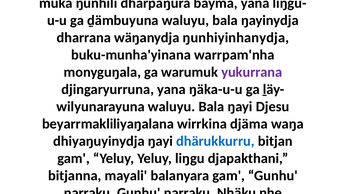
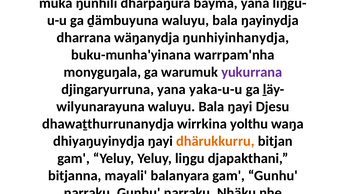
ŋäka-u-u: ŋäka-u-u -> yaka-u-u
beyarrmakliliyaŋalana: beyarrmakliliyaŋalana -> dhawaṯthurrunanydja
djäma: djäma -> yolthu
dhärukkurru colour: blue -> orange
